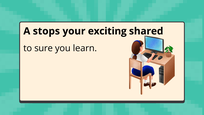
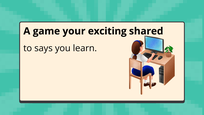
stops: stops -> game
sure: sure -> says
